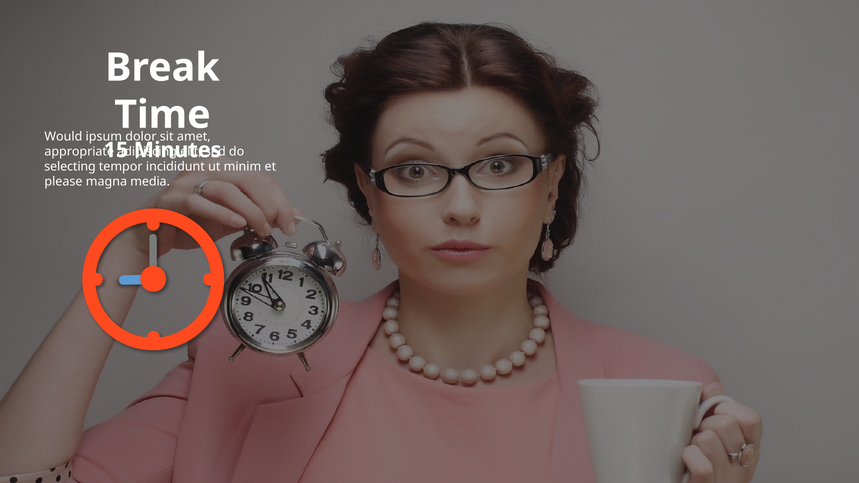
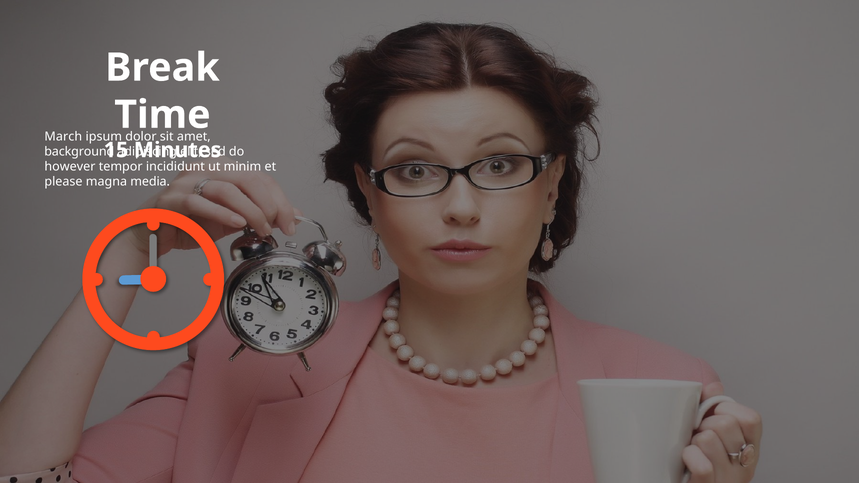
Would: Would -> March
appropriate: appropriate -> background
selecting: selecting -> however
